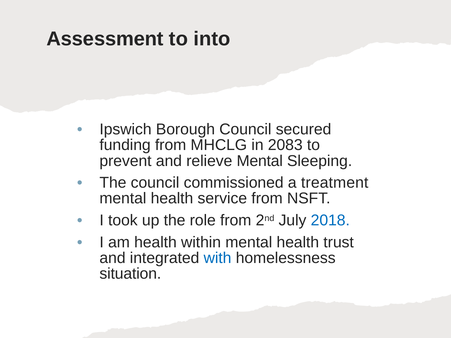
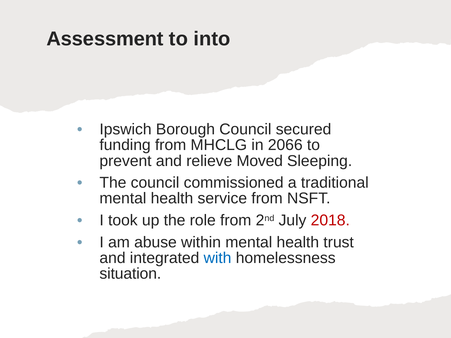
2083: 2083 -> 2066
relieve Mental: Mental -> Moved
treatment: treatment -> traditional
2018 colour: blue -> red
am health: health -> abuse
